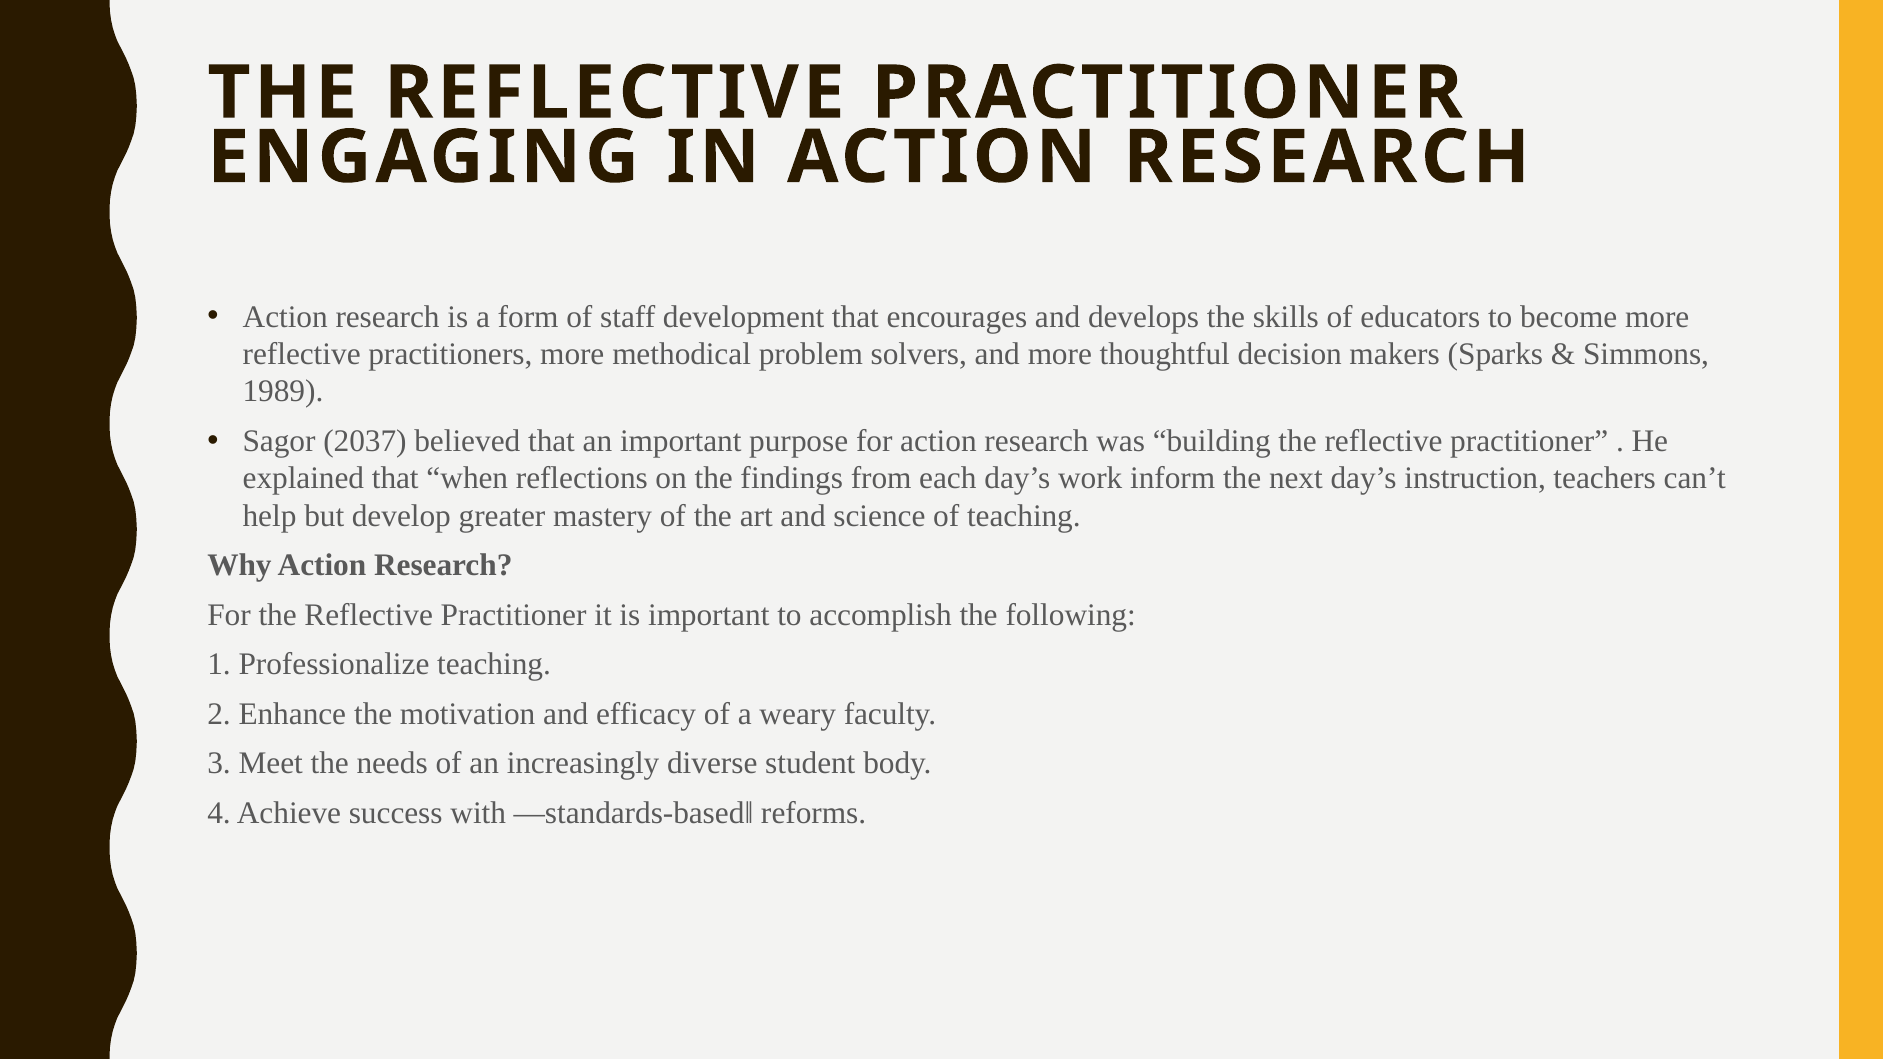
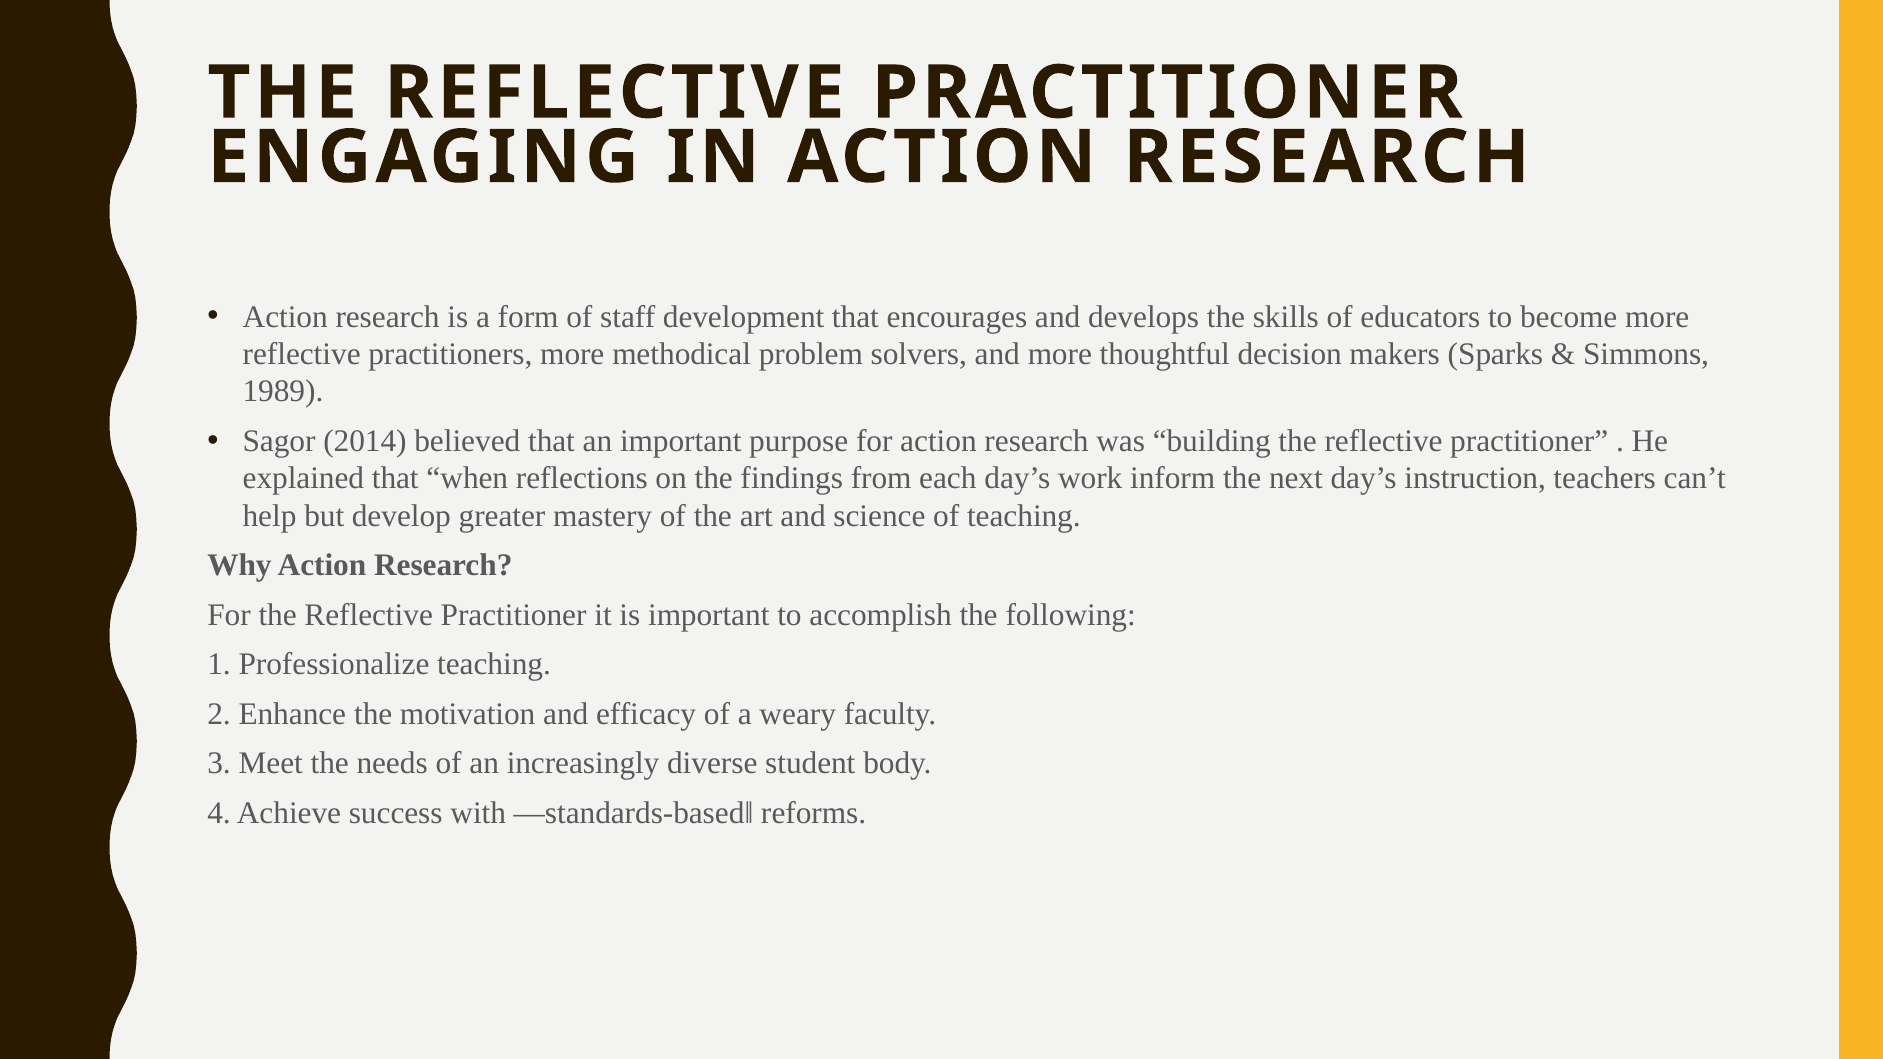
2037: 2037 -> 2014
